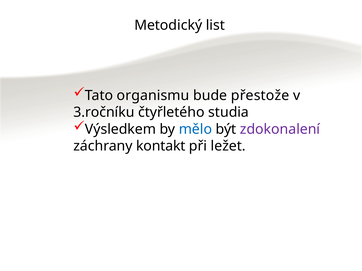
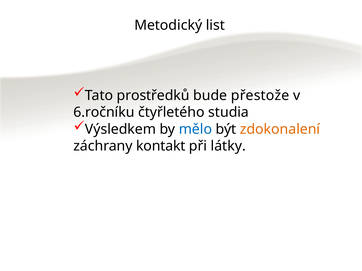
organismu: organismu -> prostředků
3.ročníku: 3.ročníku -> 6.ročníku
zdokonalení colour: purple -> orange
ležet: ležet -> látky
